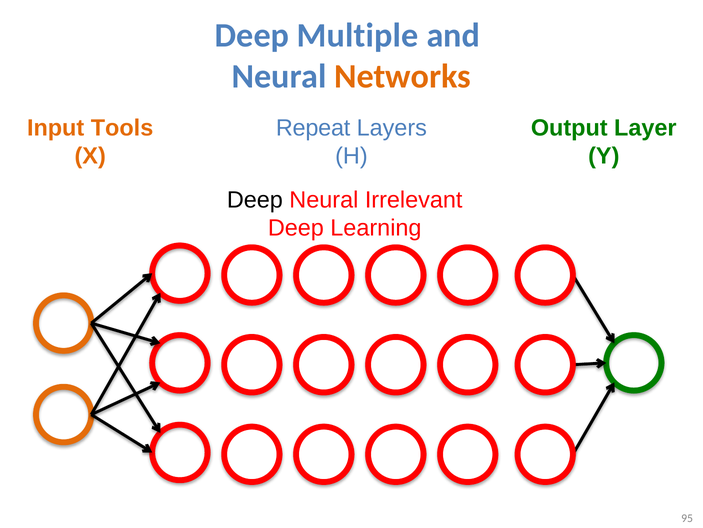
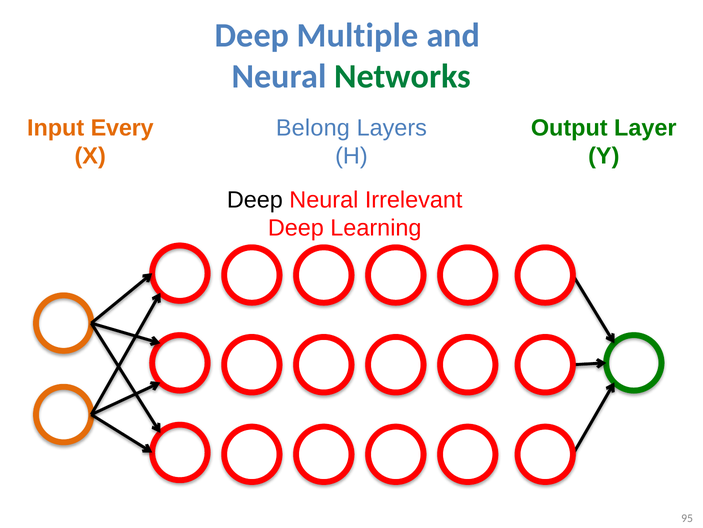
Networks colour: orange -> green
Tools: Tools -> Every
Repeat: Repeat -> Belong
